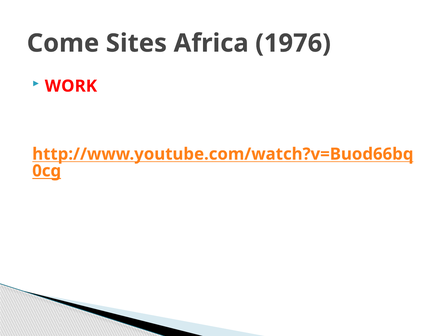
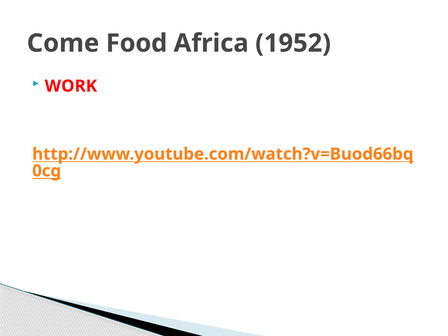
Sites: Sites -> Food
1976: 1976 -> 1952
